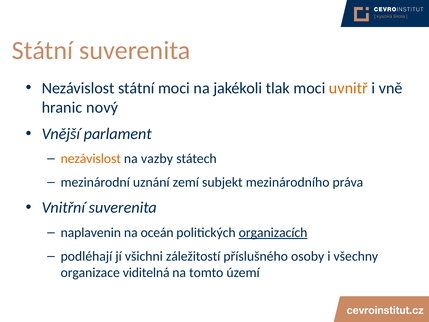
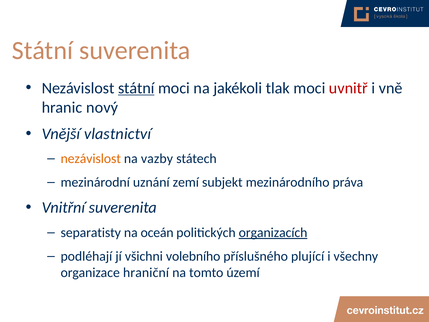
státní at (136, 88) underline: none -> present
uvnitř colour: orange -> red
parlament: parlament -> vlastnictví
naplavenin: naplavenin -> separatisty
záležitostí: záležitostí -> volebního
osoby: osoby -> plující
viditelná: viditelná -> hraniční
